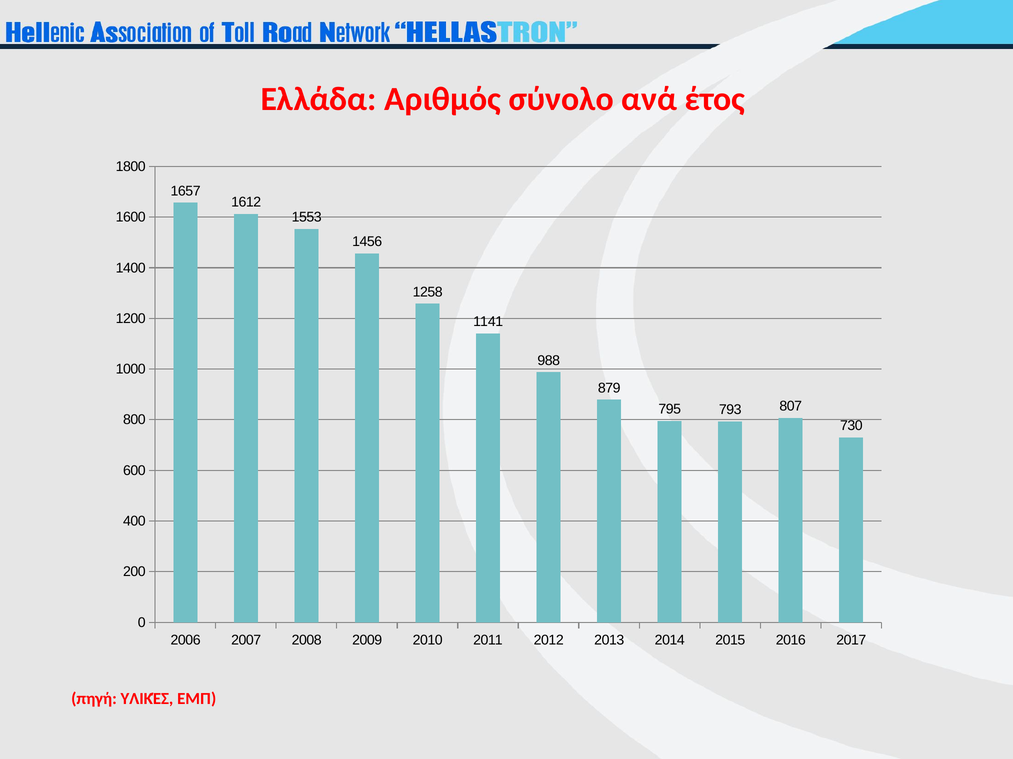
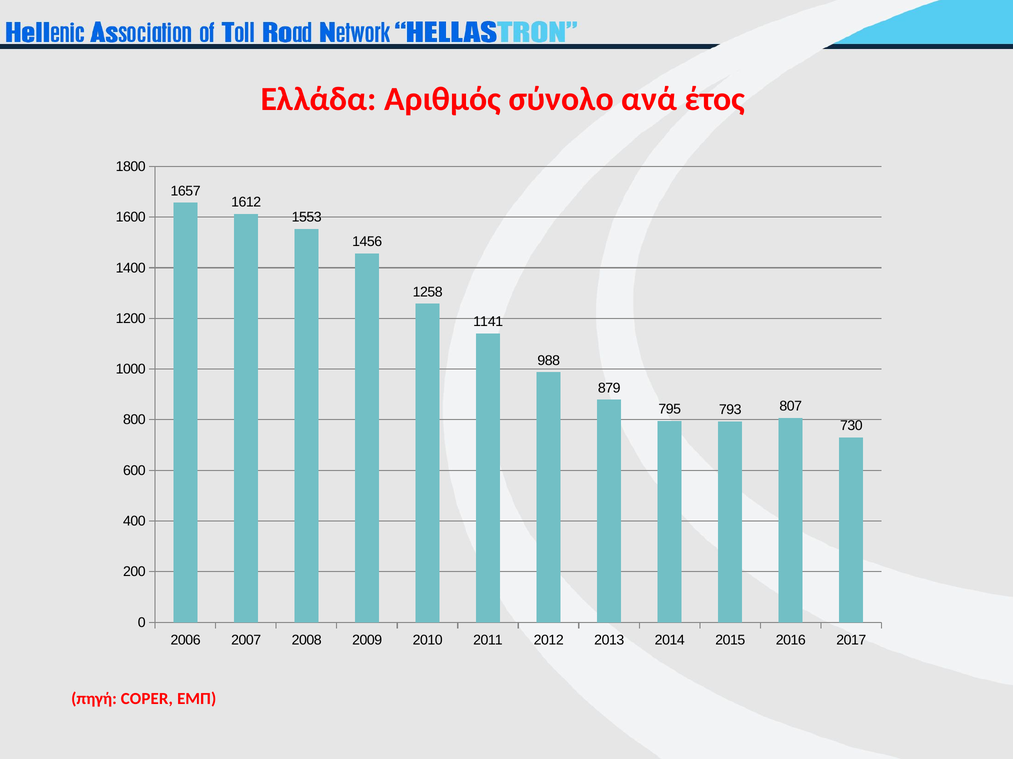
ΥΛΙΚΈΣ: ΥΛΙΚΈΣ -> COPER
